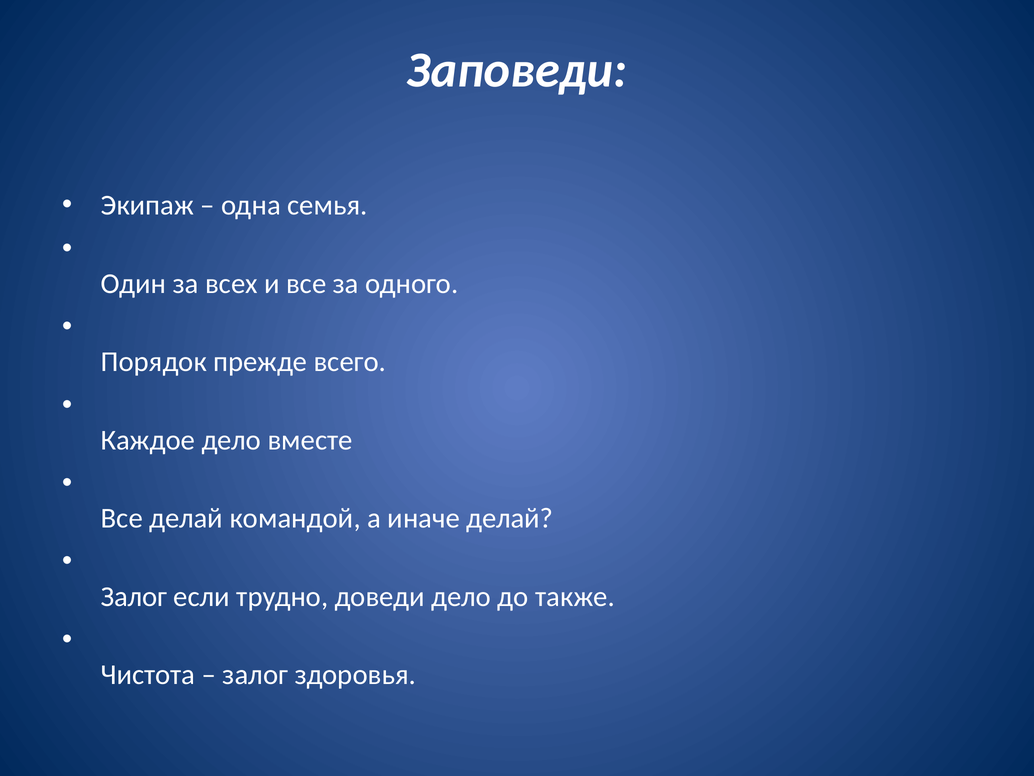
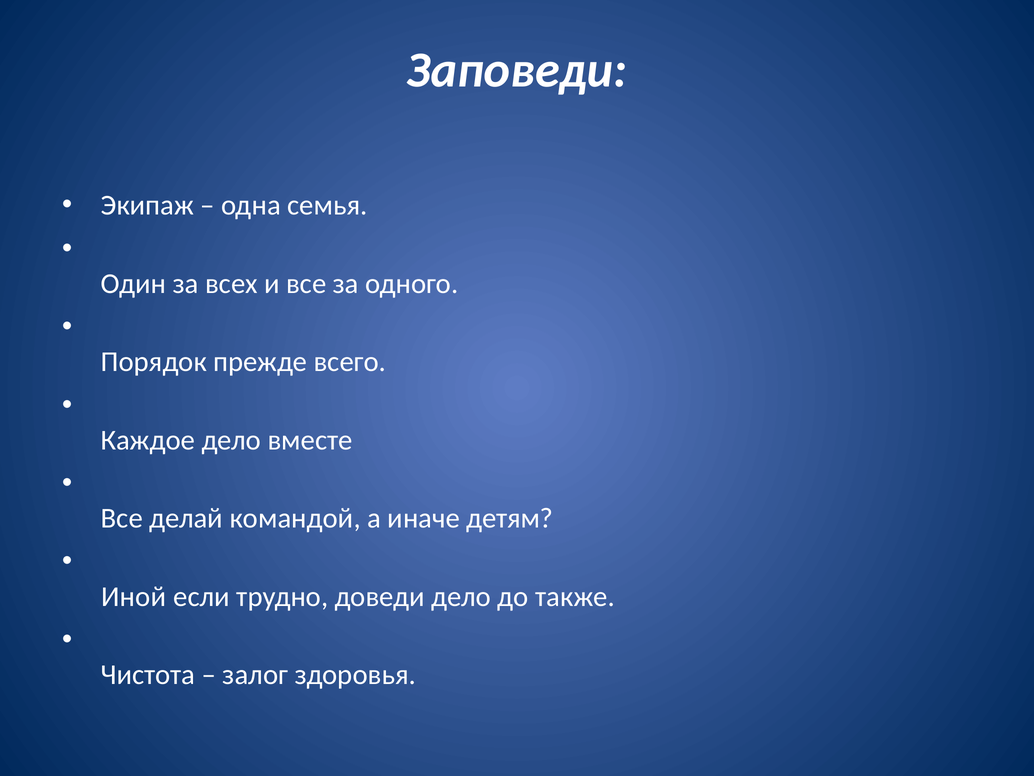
иначе делай: делай -> детям
Залог at (134, 596): Залог -> Иной
